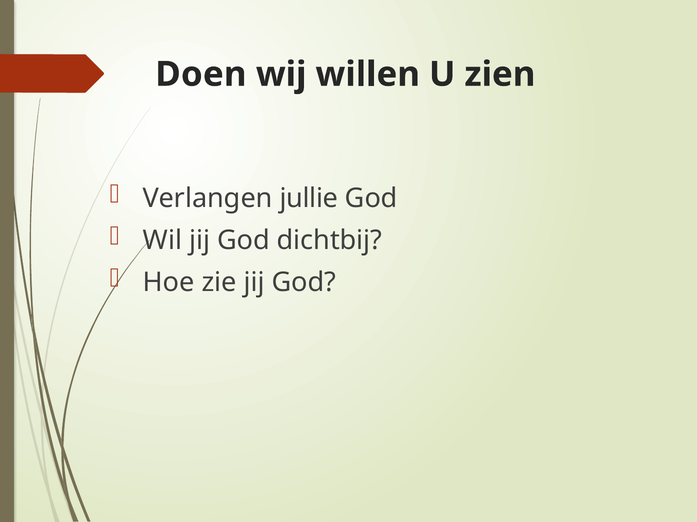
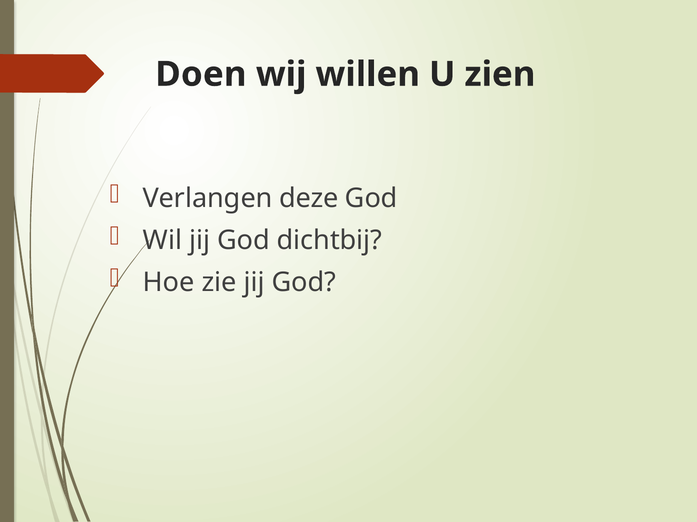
jullie: jullie -> deze
